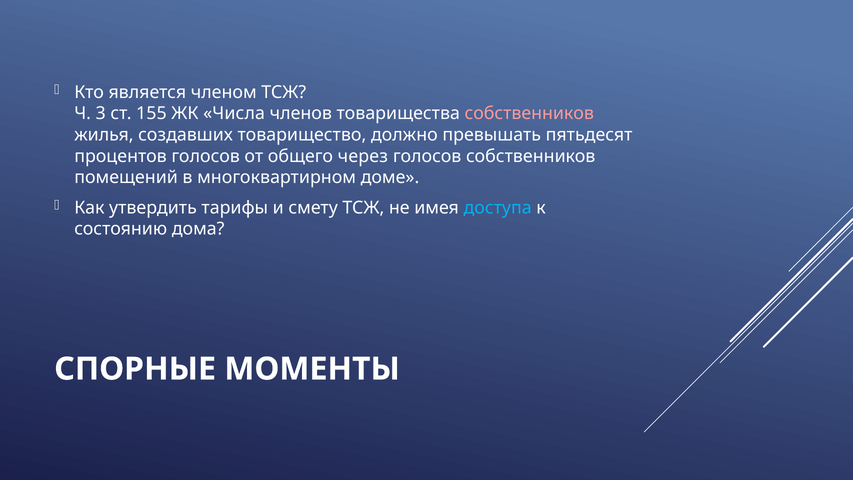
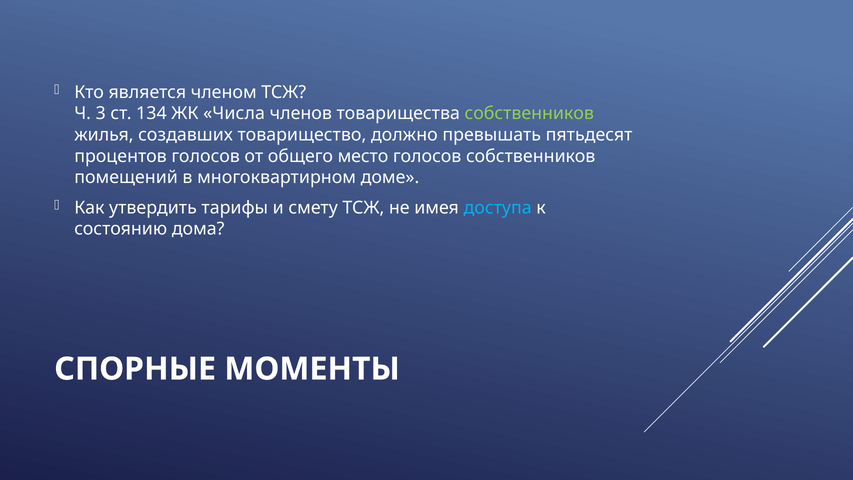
155: 155 -> 134
собственников at (529, 113) colour: pink -> light green
через: через -> место
